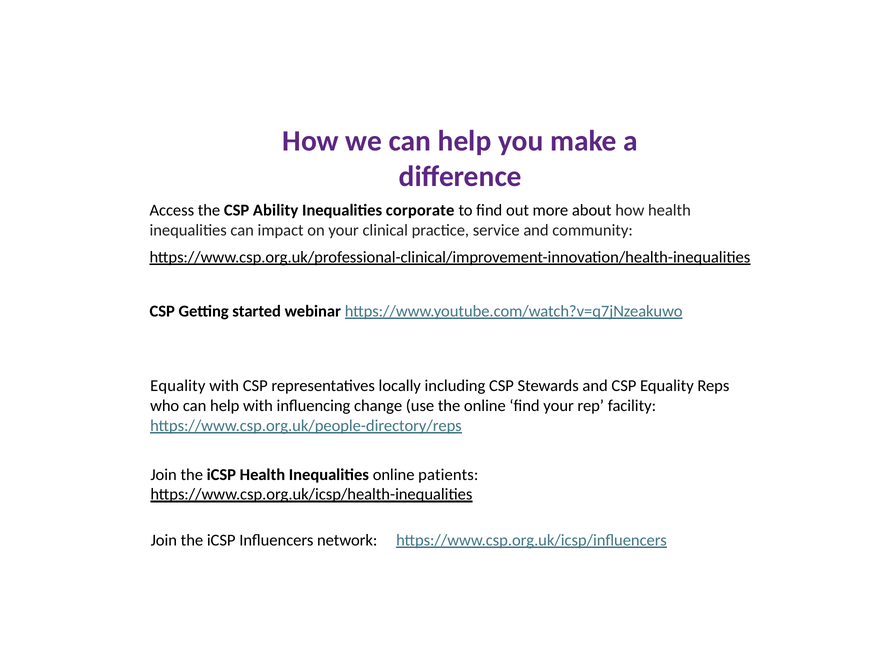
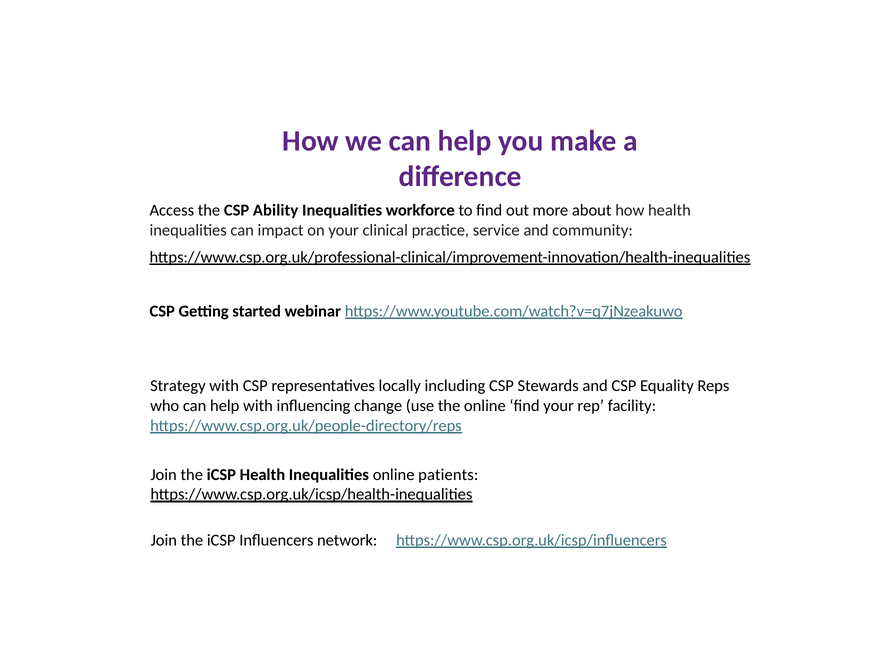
corporate: corporate -> workforce
Equality at (178, 386): Equality -> Strategy
